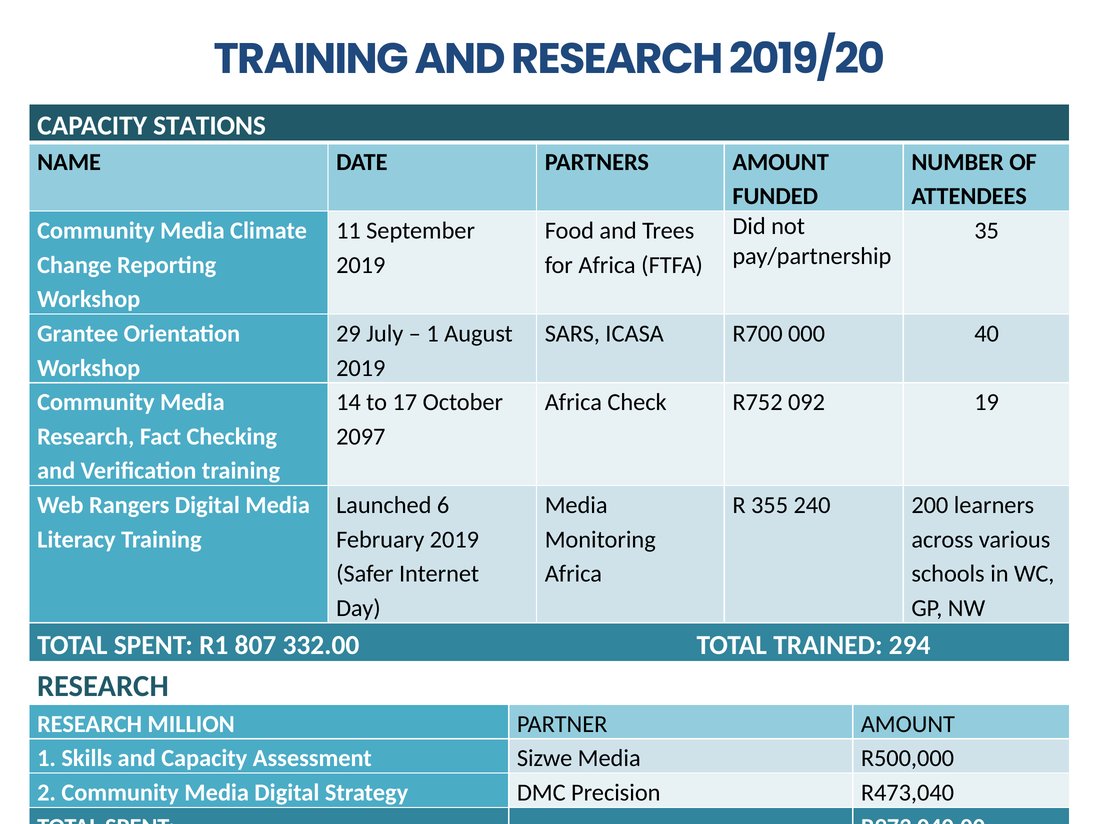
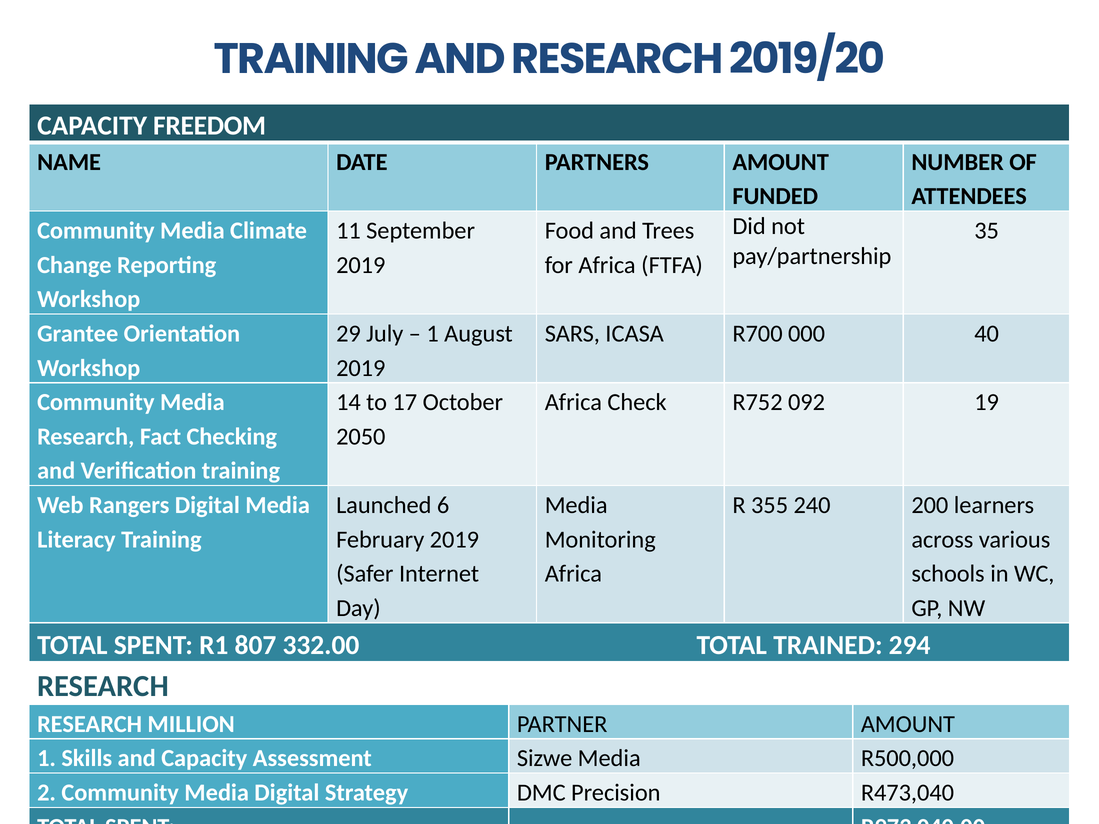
STATIONS: STATIONS -> FREEDOM
2097: 2097 -> 2050
